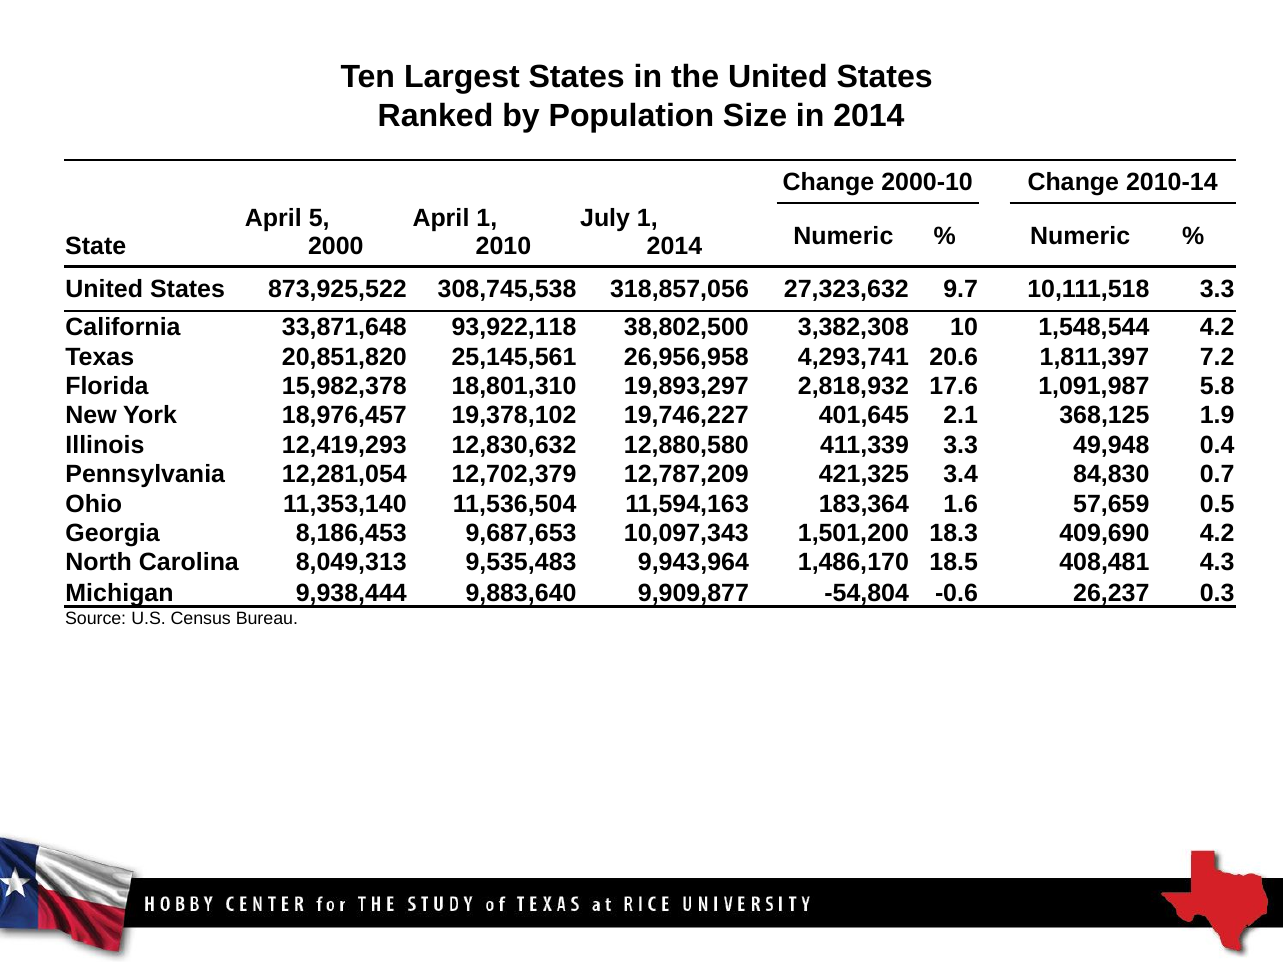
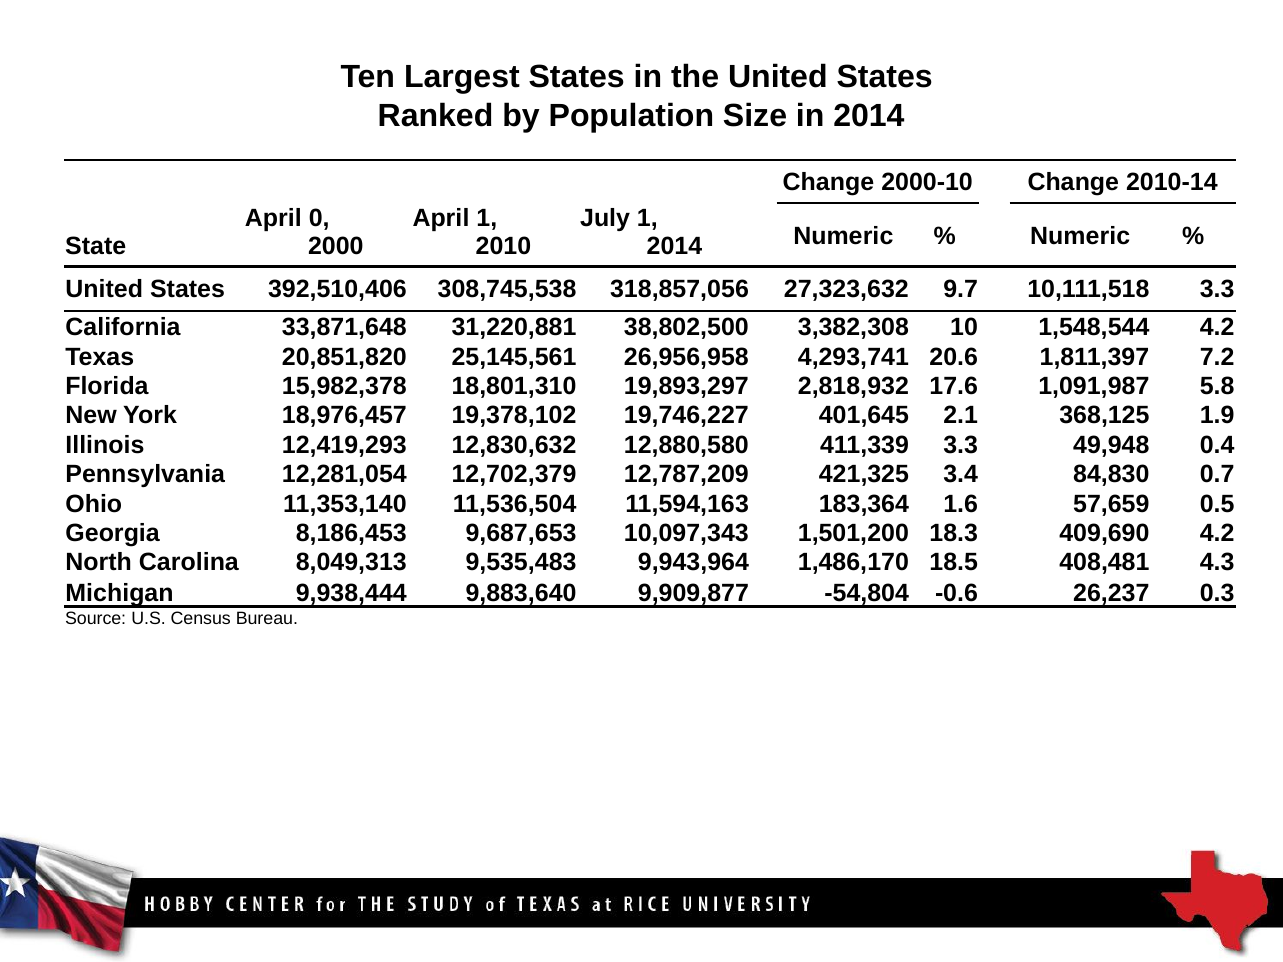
5: 5 -> 0
873,925,522: 873,925,522 -> 392,510,406
93,922,118: 93,922,118 -> 31,220,881
